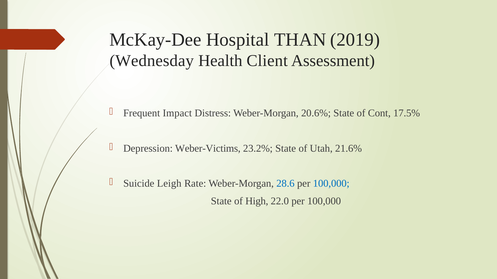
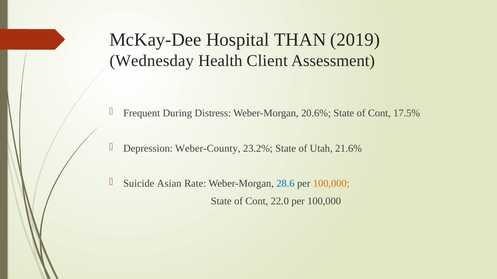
Impact: Impact -> During
Weber-Victims: Weber-Victims -> Weber-County
Leigh: Leigh -> Asian
100,000 at (331, 184) colour: blue -> orange
High at (257, 202): High -> Cont
